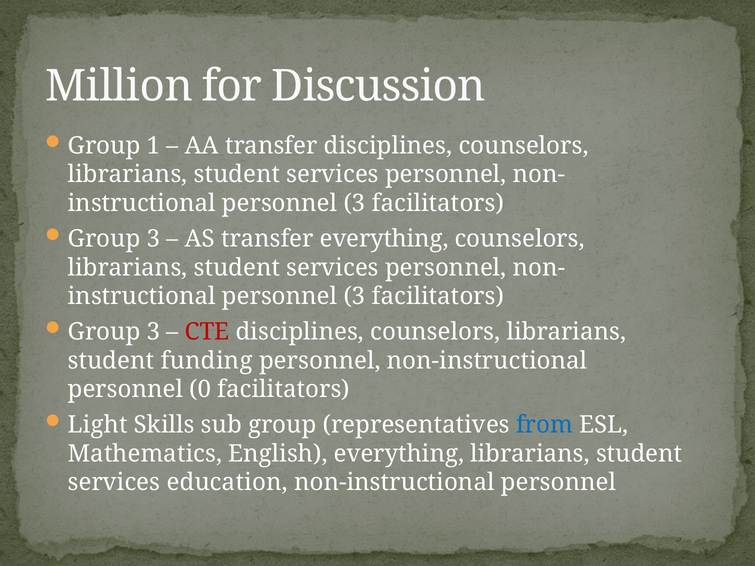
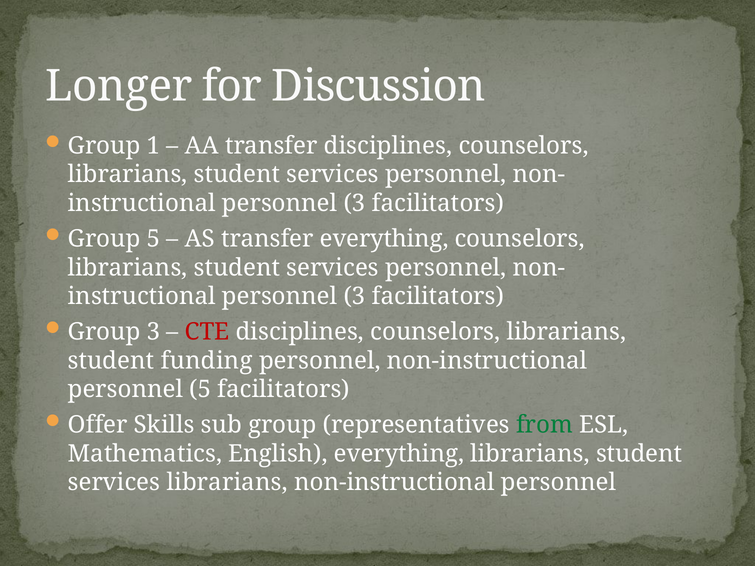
Million: Million -> Longer
3 at (153, 239): 3 -> 5
personnel 0: 0 -> 5
Light: Light -> Offer
from colour: blue -> green
services education: education -> librarians
